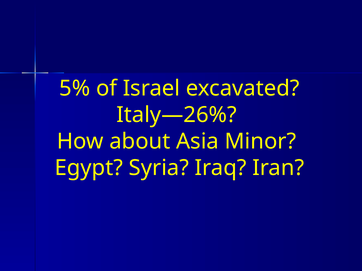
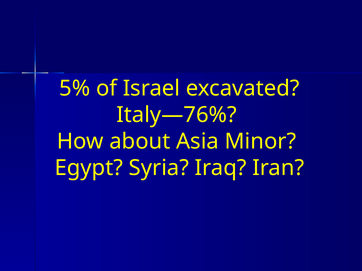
Italy—26%: Italy—26% -> Italy—76%
